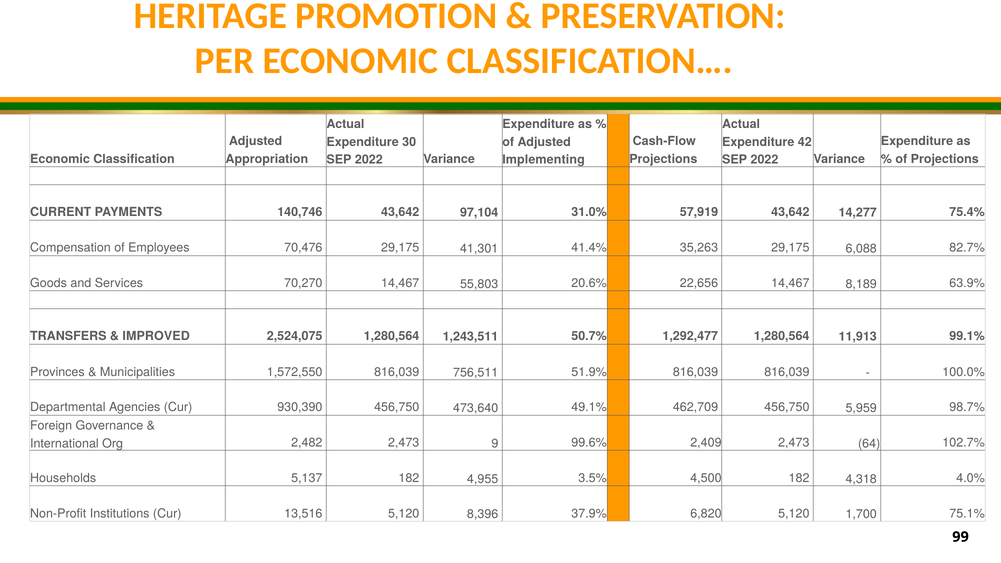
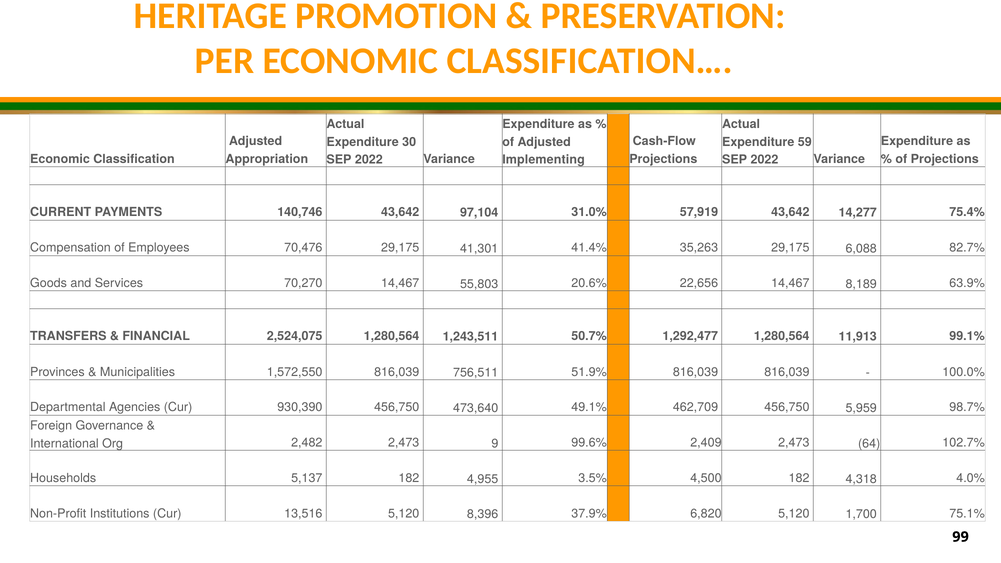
42: 42 -> 59
IMPROVED: IMPROVED -> FINANCIAL
